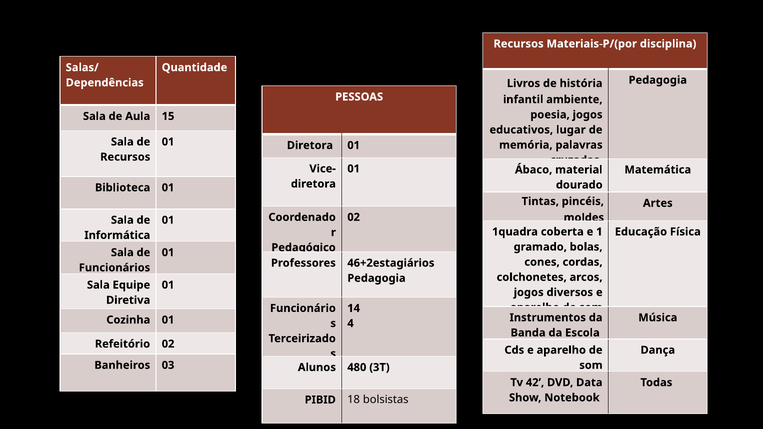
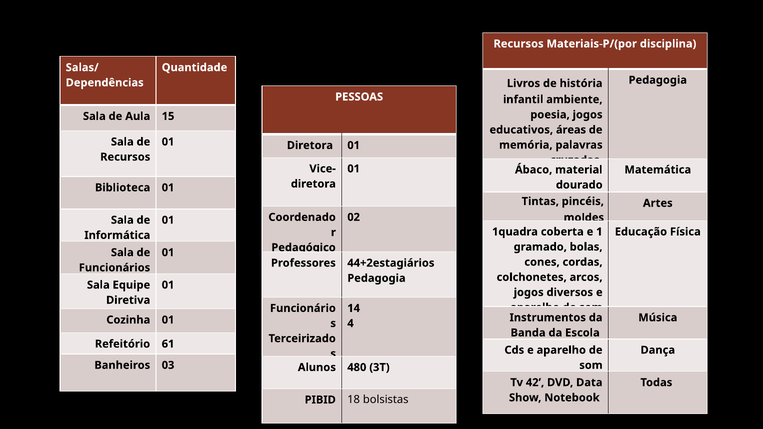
lugar: lugar -> áreas
46+2estagiários: 46+2estagiários -> 44+2estagiários
Refeitório 02: 02 -> 61
